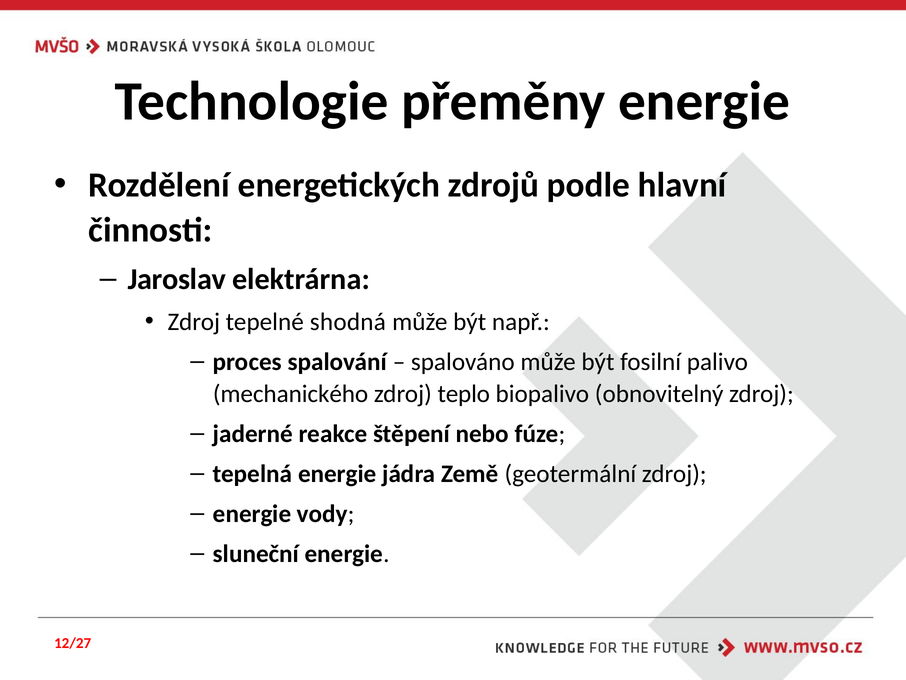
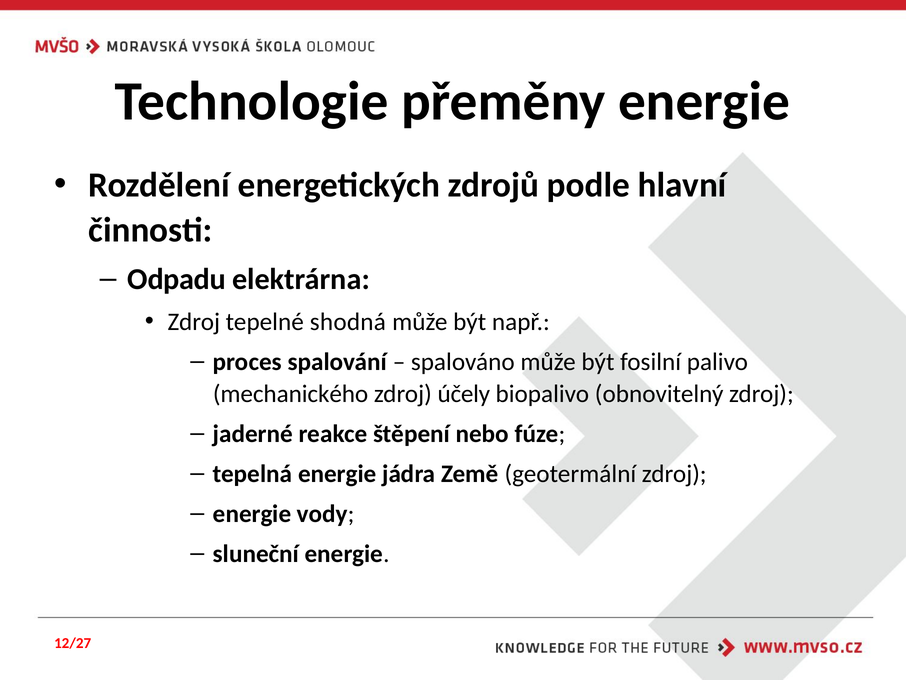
Jaroslav: Jaroslav -> Odpadu
teplo: teplo -> účely
